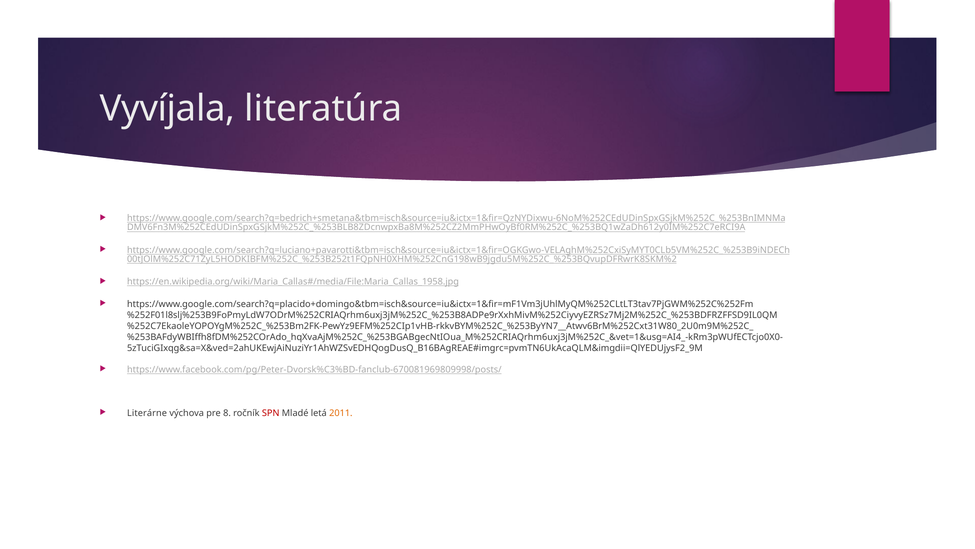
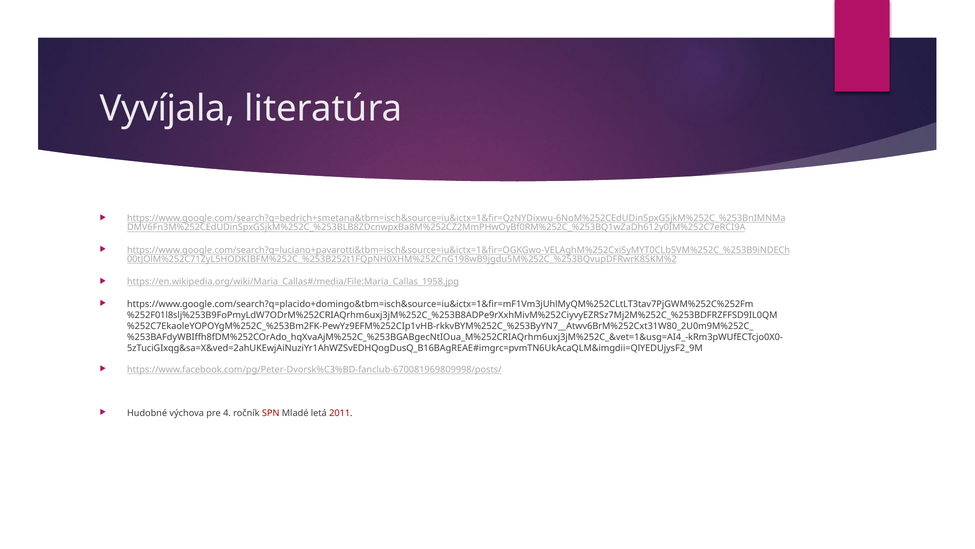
Literárne: Literárne -> Hudobné
8: 8 -> 4
2011 colour: orange -> red
